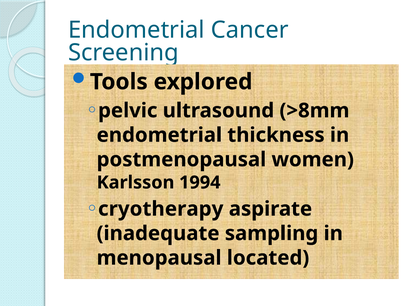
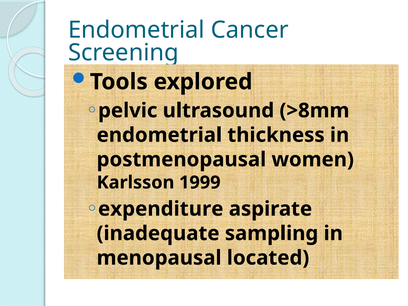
1994: 1994 -> 1999
cryotherapy: cryotherapy -> expenditure
